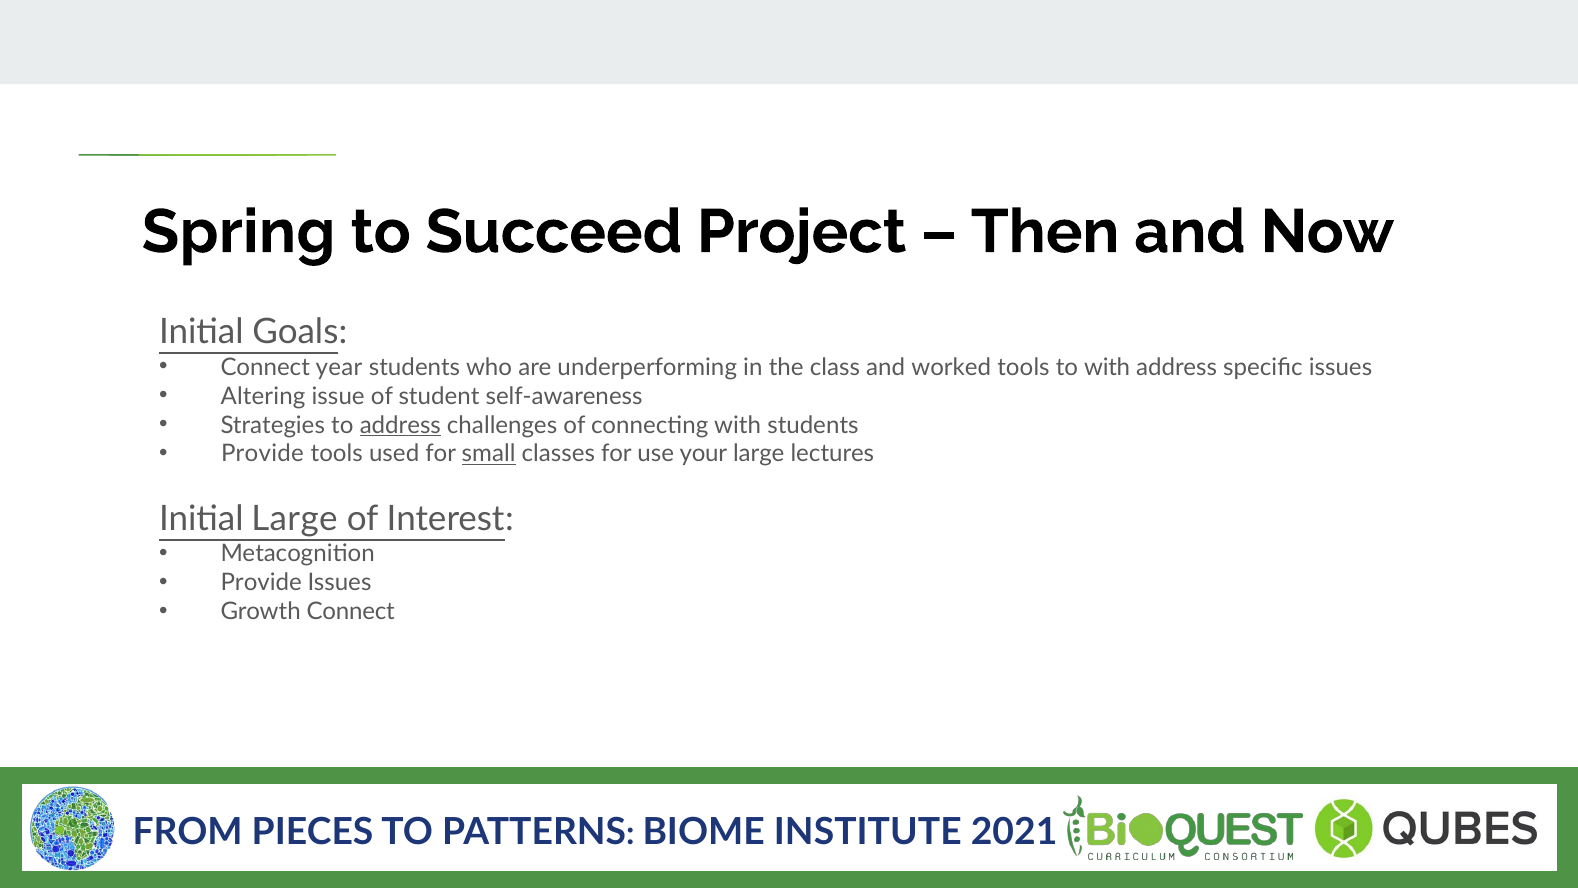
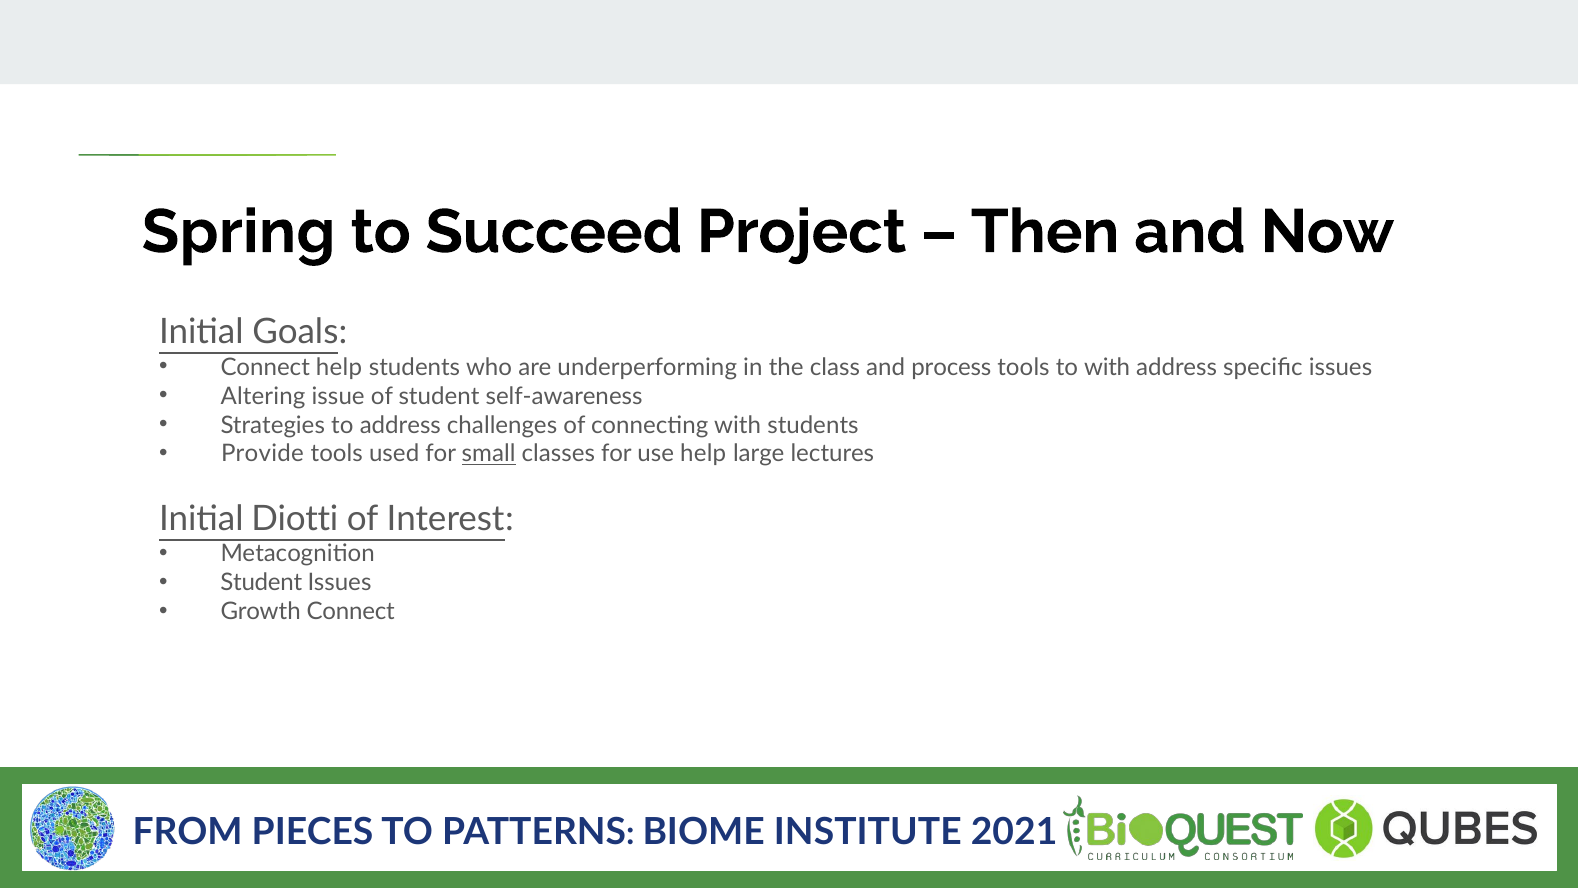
Connect year: year -> help
worked: worked -> process
address at (400, 425) underline: present -> none
use your: your -> help
Initial Large: Large -> Diotti
Provide at (261, 583): Provide -> Student
